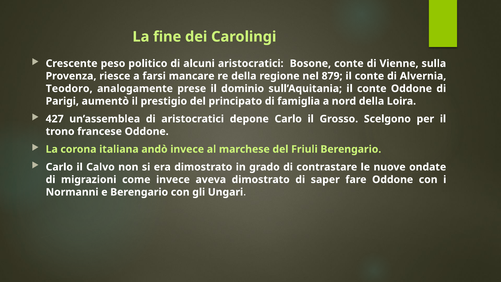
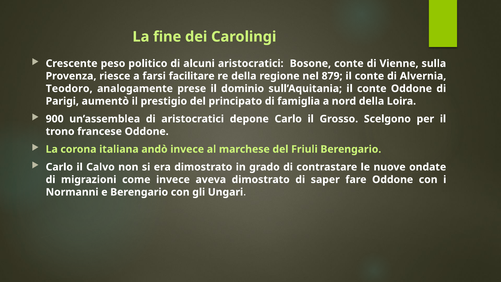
mancare: mancare -> facilitare
427: 427 -> 900
